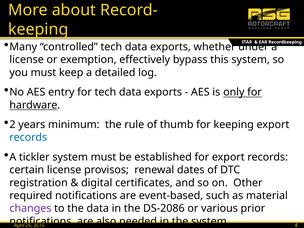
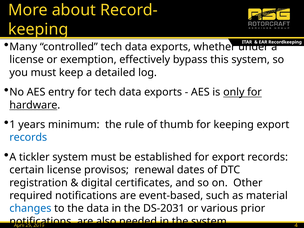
2: 2 -> 1
changes colour: purple -> blue
DS-2086: DS-2086 -> DS-2031
